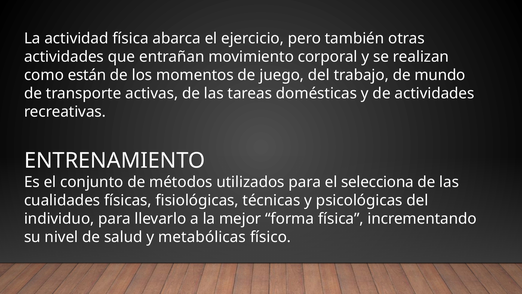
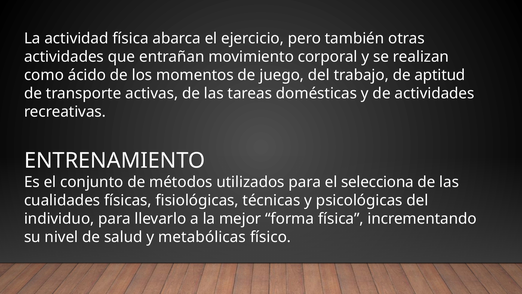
están: están -> ácido
mundo: mundo -> aptitud
